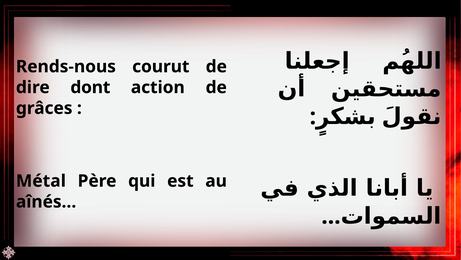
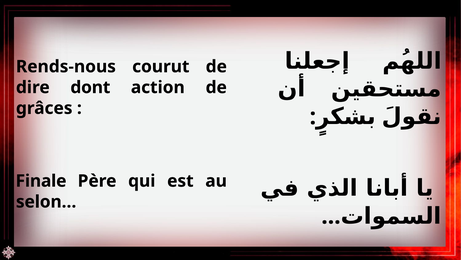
Métal: Métal -> Finale
aînés…: aînés… -> selon…
